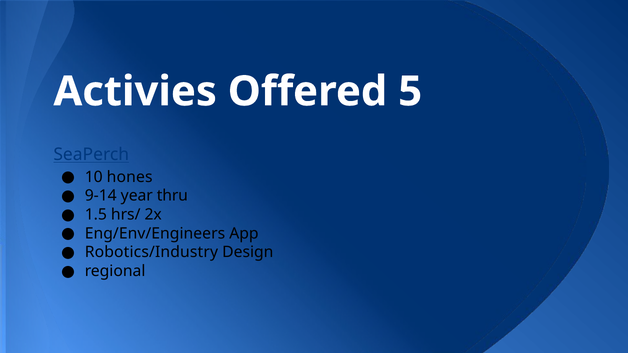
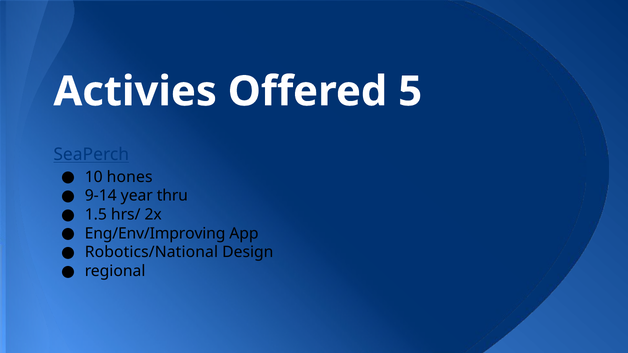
Eng/Env/Engineers: Eng/Env/Engineers -> Eng/Env/Improving
Robotics/Industry: Robotics/Industry -> Robotics/National
